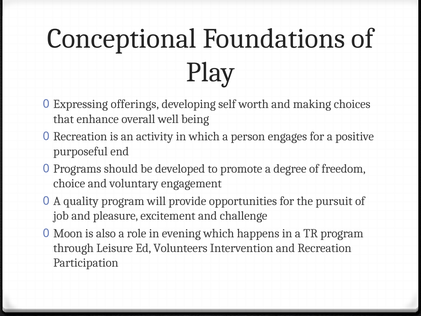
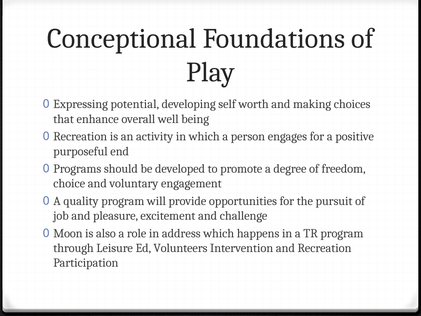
offerings: offerings -> potential
evening: evening -> address
